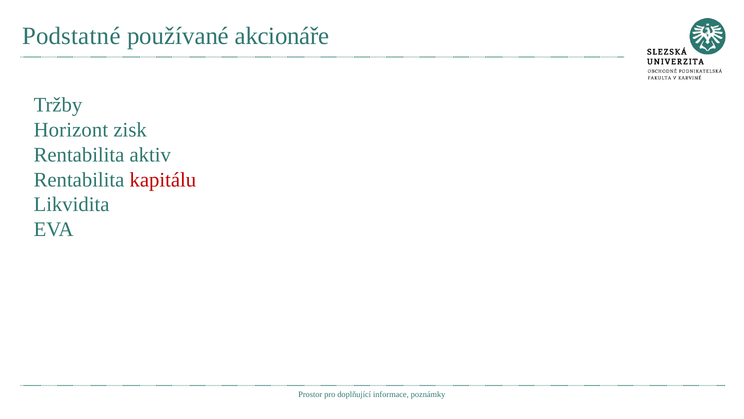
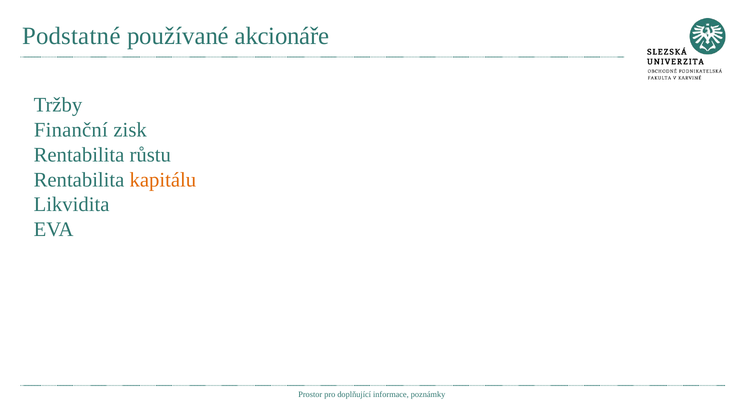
Horizont: Horizont -> Finanční
aktiv: aktiv -> růstu
kapitálu colour: red -> orange
